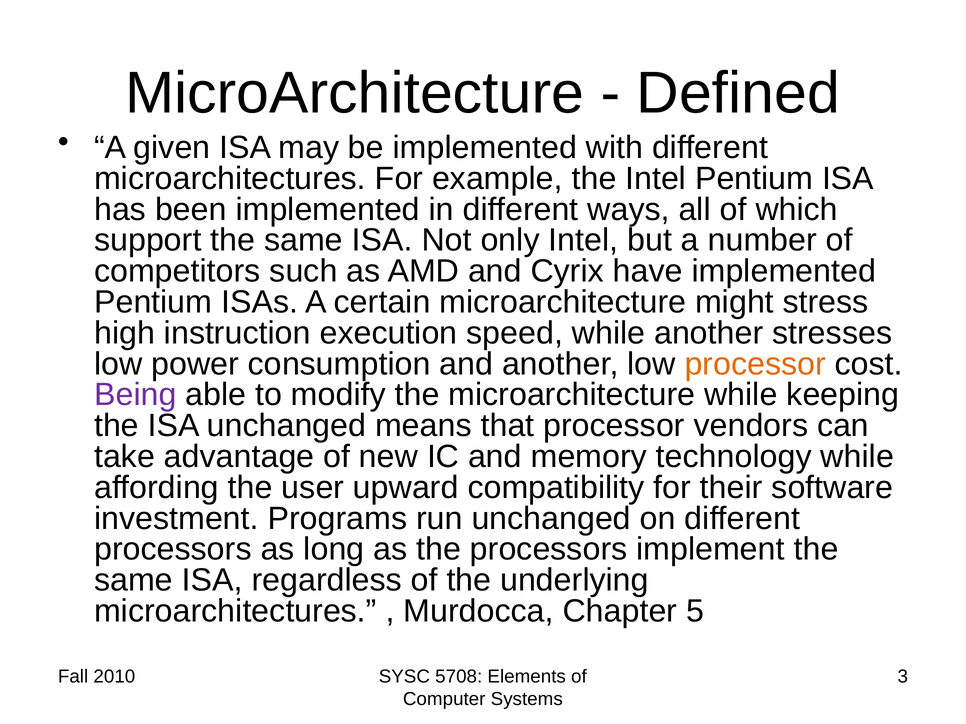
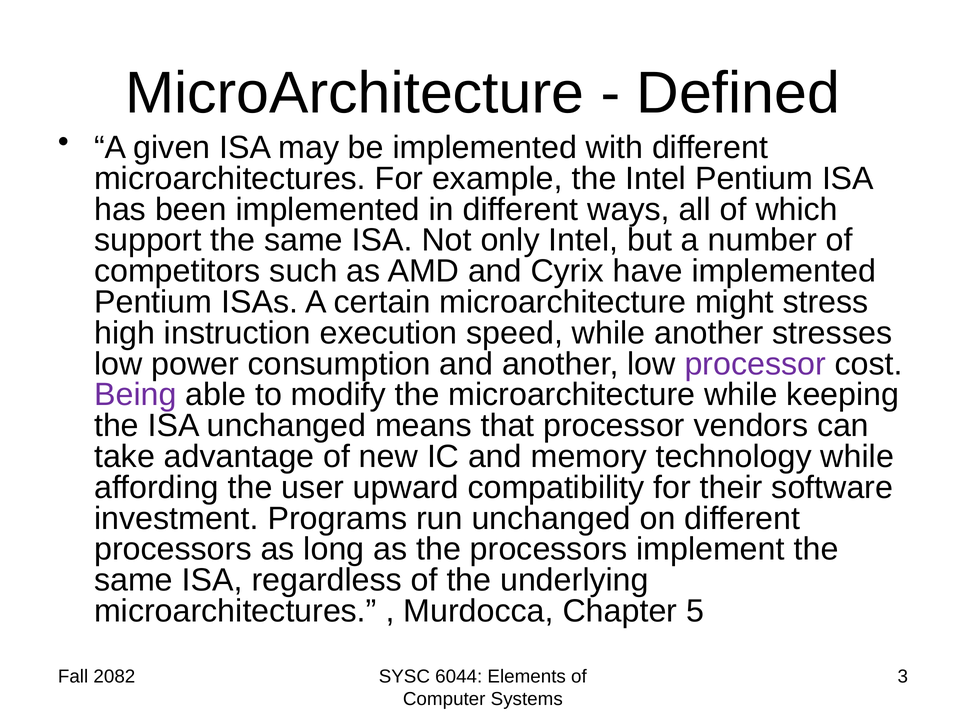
processor at (755, 364) colour: orange -> purple
2010: 2010 -> 2082
5708: 5708 -> 6044
